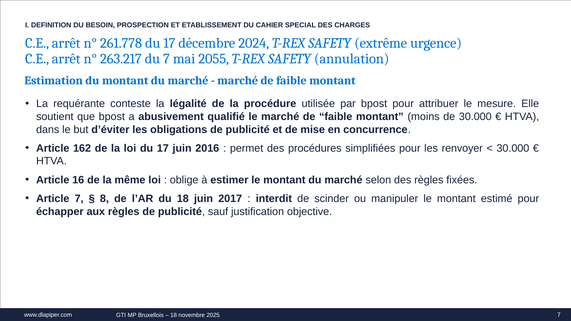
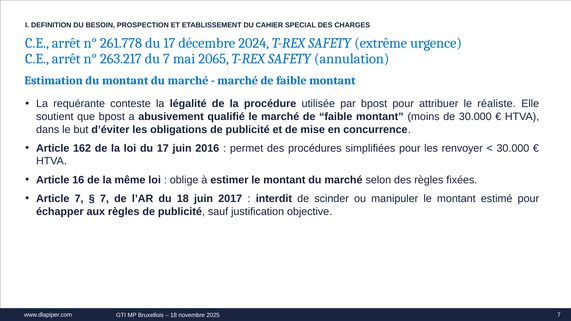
2055: 2055 -> 2065
mesure: mesure -> réaliste
8 at (104, 199): 8 -> 7
